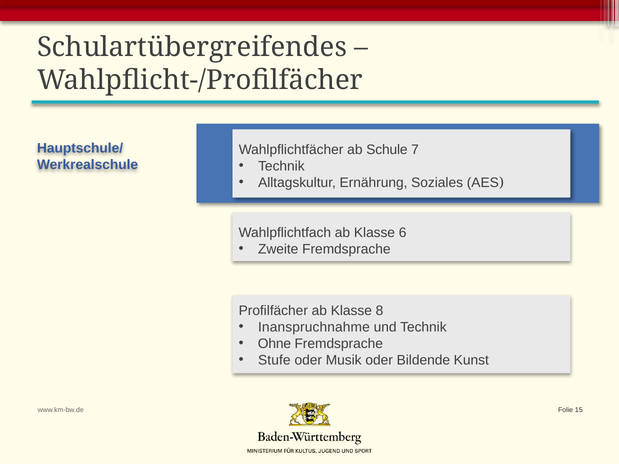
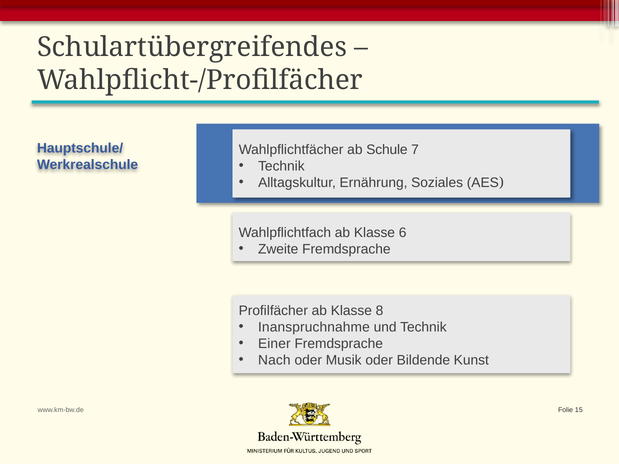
Ohne: Ohne -> Einer
Stufe: Stufe -> Nach
